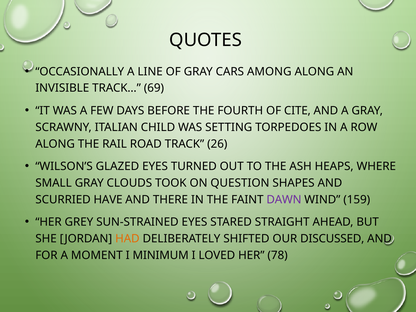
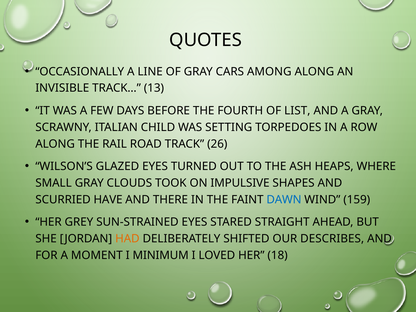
69: 69 -> 13
CITE: CITE -> LIST
QUESTION: QUESTION -> IMPULSIVE
DAWN colour: purple -> blue
DISCUSSED: DISCUSSED -> DESCRIBES
78: 78 -> 18
